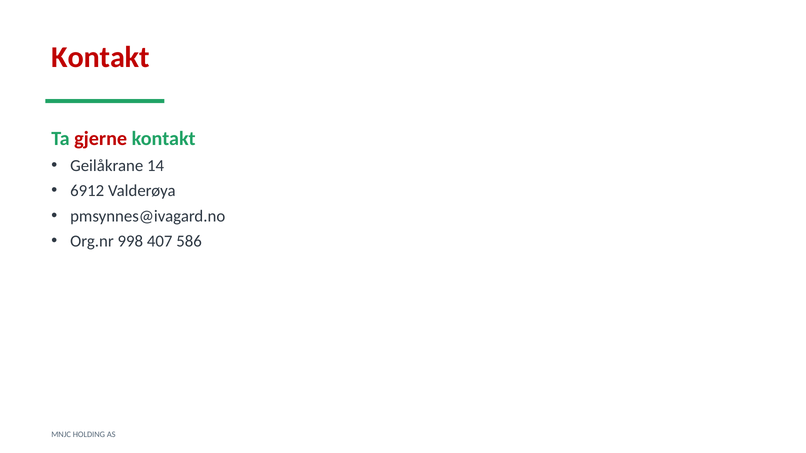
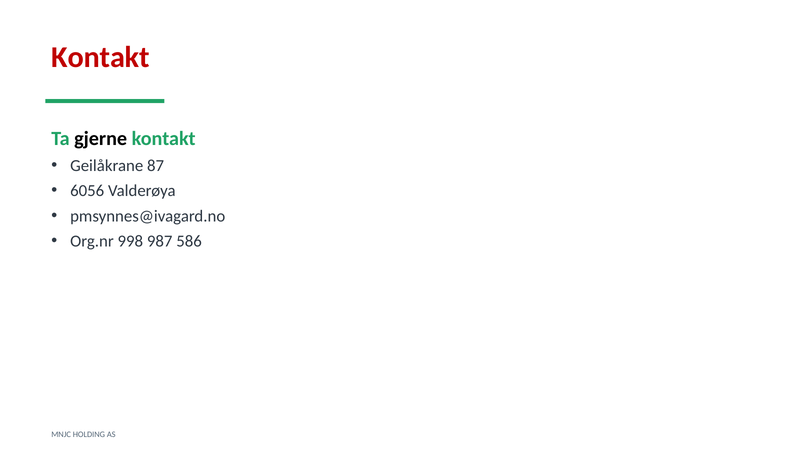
gjerne colour: red -> black
14: 14 -> 87
6912: 6912 -> 6056
407: 407 -> 987
